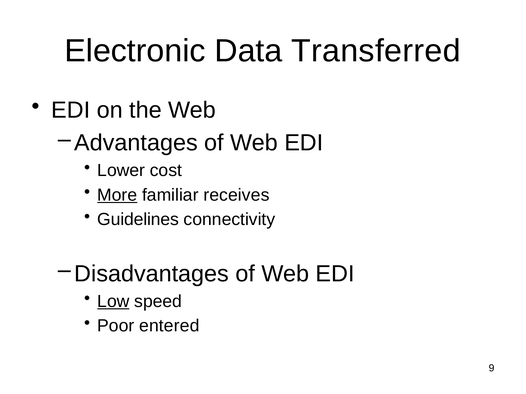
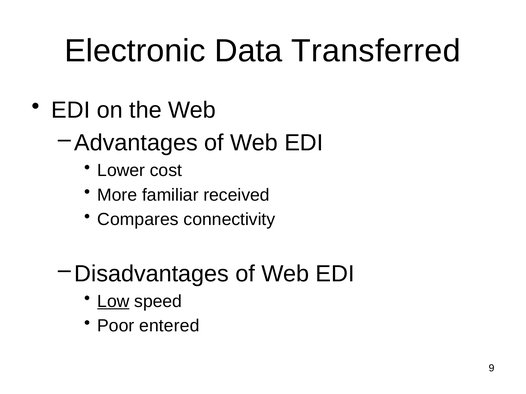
More underline: present -> none
receives: receives -> received
Guidelines: Guidelines -> Compares
